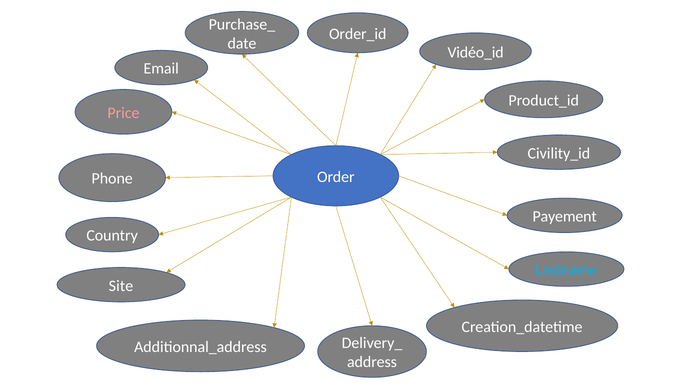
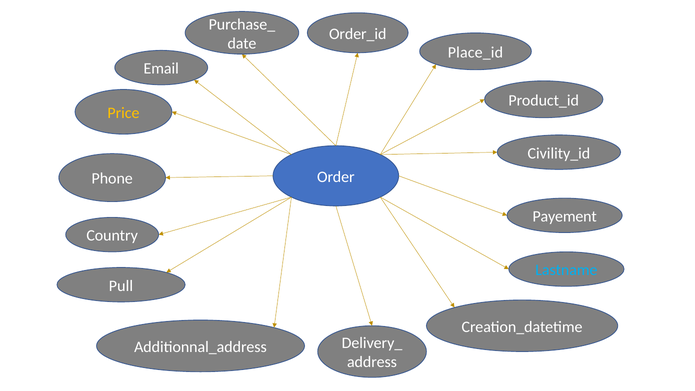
Vidéo_id: Vidéo_id -> Place_id
Price colour: pink -> yellow
Site: Site -> Pull
